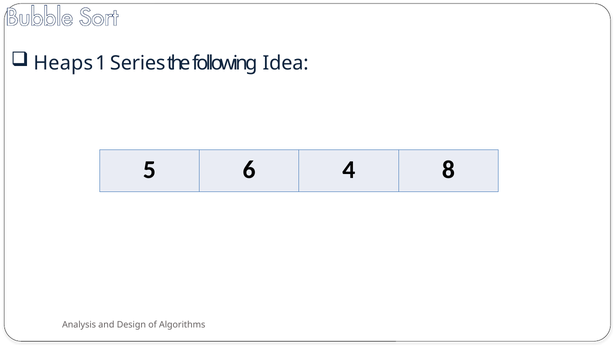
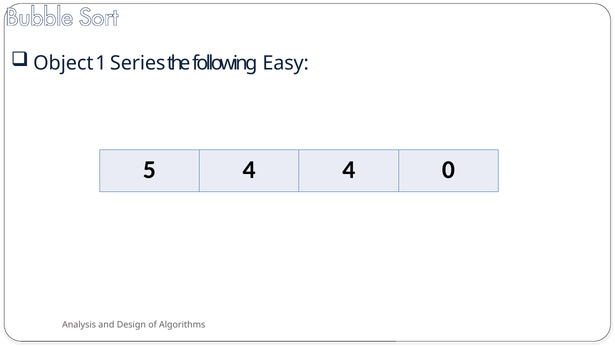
Heaps: Heaps -> Object
Idea: Idea -> Easy
5 6: 6 -> 4
8: 8 -> 0
